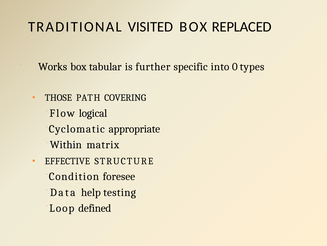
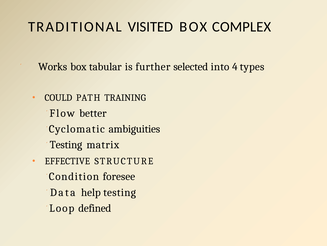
REPLACED: REPLACED -> COMPLEX
specific: specific -> selected
0: 0 -> 4
THOSE: THOSE -> COULD
COVERING: COVERING -> TRAINING
logical: logical -> better
appropriate: appropriate -> ambiguities
Within at (66, 144): Within -> Testing
